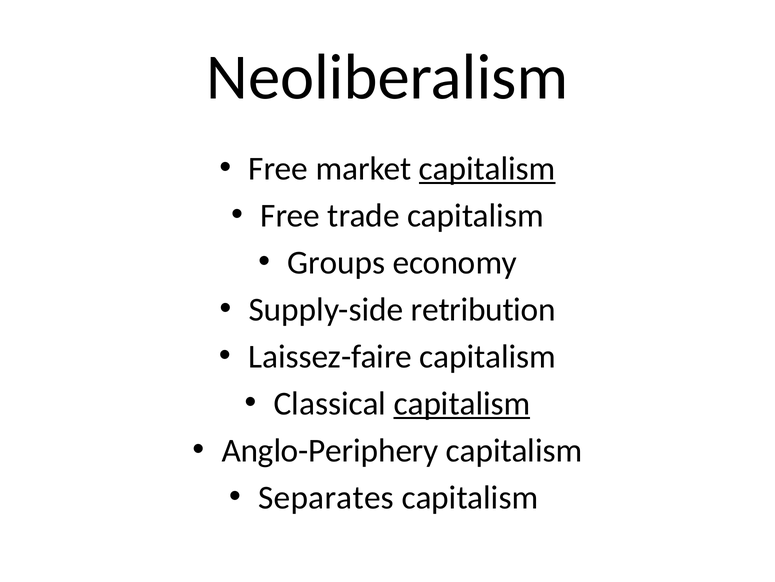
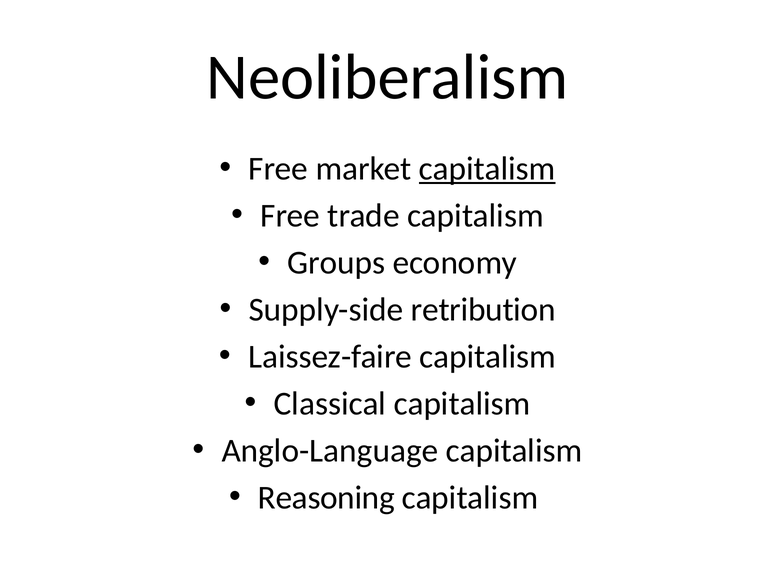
capitalism at (462, 403) underline: present -> none
Anglo-Periphery: Anglo-Periphery -> Anglo-Language
Separates: Separates -> Reasoning
